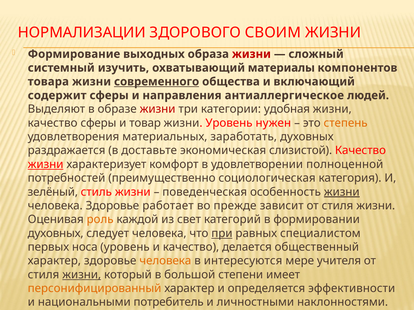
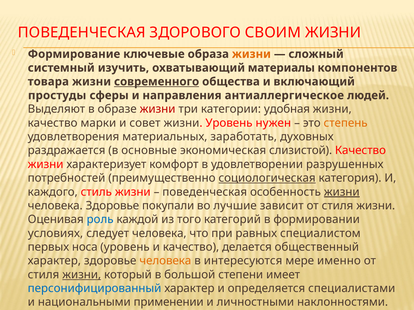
НОРМАЛИЗАЦИИ at (82, 33): НОРМАЛИЗАЦИИ -> ПОВЕДЕНЧЕСКАЯ
выходных: выходных -> ключевые
жизни at (251, 54) colour: red -> orange
содержит: содержит -> простуды
качество сферы: сферы -> марки
товар: товар -> совет
доставьте: доставьте -> основные
жизни at (46, 165) underline: present -> none
полноценной: полноценной -> разрушенных
социологическая underline: none -> present
зелёный: зелёный -> каждого
работает: работает -> покупали
прежде: прежде -> лучшие
роль colour: orange -> blue
свет: свет -> того
духовных at (56, 234): духовных -> условиях
при underline: present -> none
учителя: учителя -> именно
персонифицированный colour: orange -> blue
эффективности: эффективности -> специалистами
потребитель: потребитель -> применении
